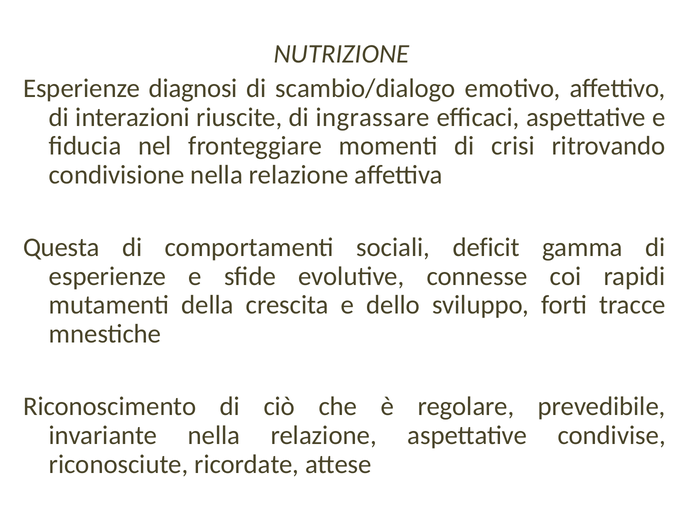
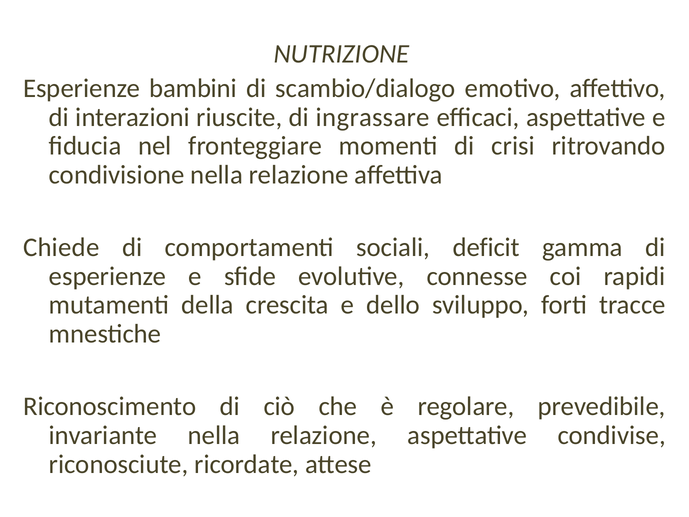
diagnosi: diagnosi -> bambini
Questa: Questa -> Chiede
